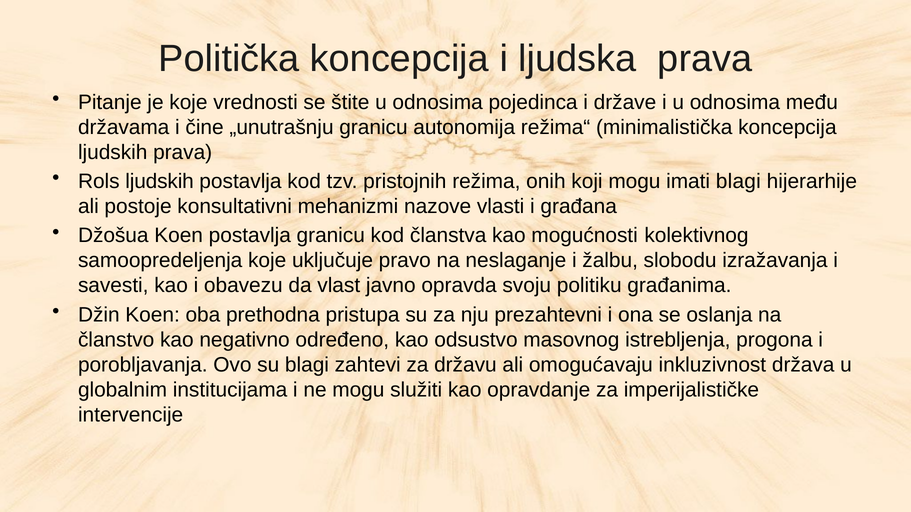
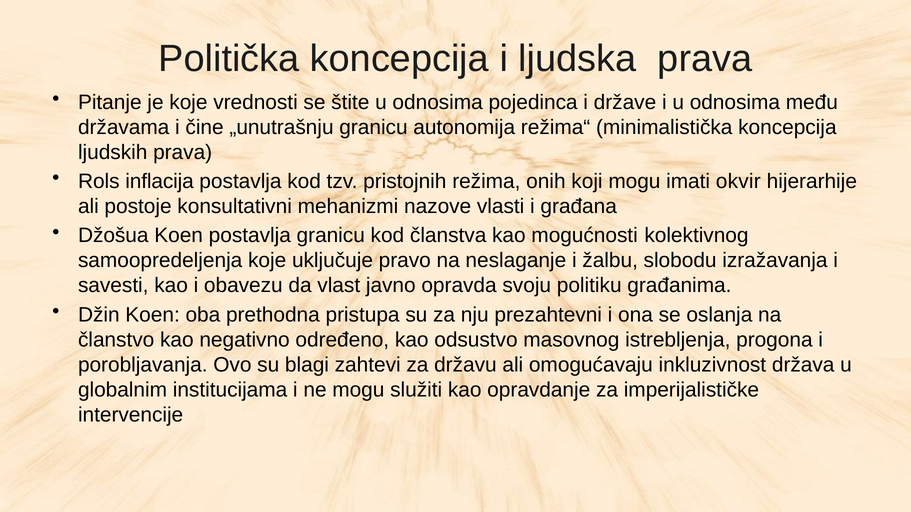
Rols ljudskih: ljudskih -> inflacija
imati blagi: blagi -> okvir
